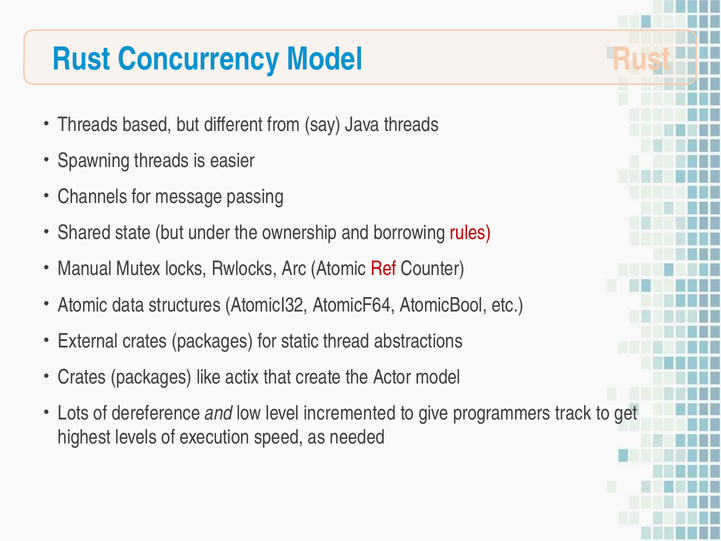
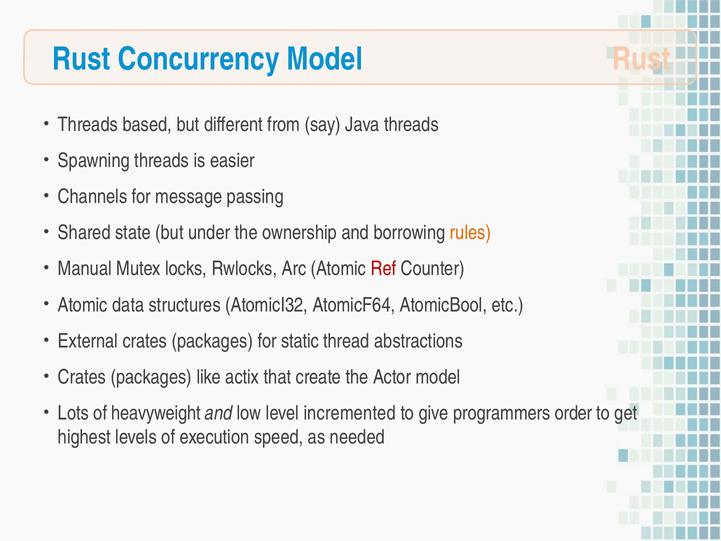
rules colour: red -> orange
dereference: dereference -> heavyweight
track: track -> order
